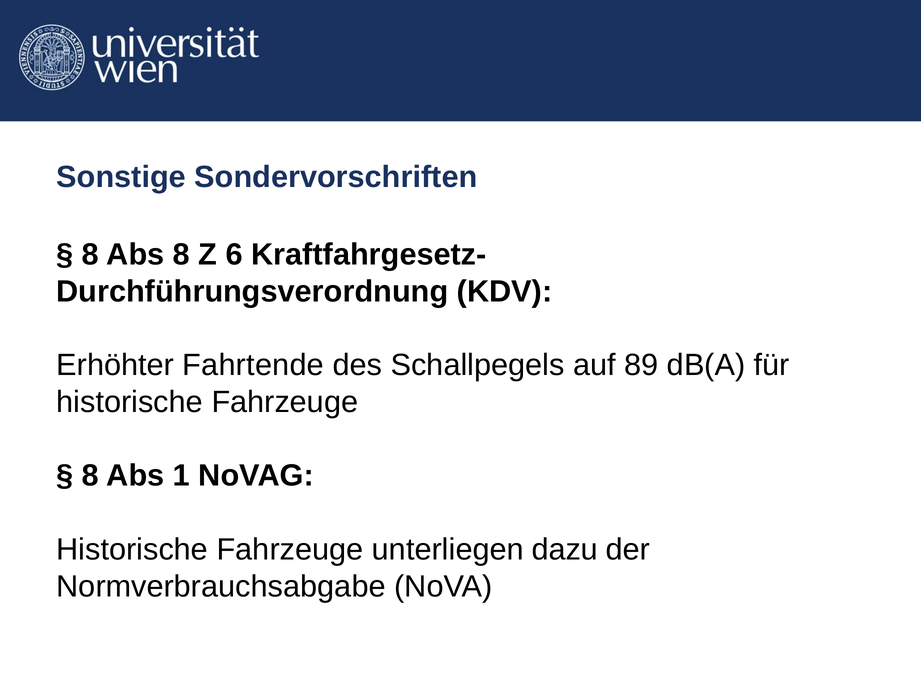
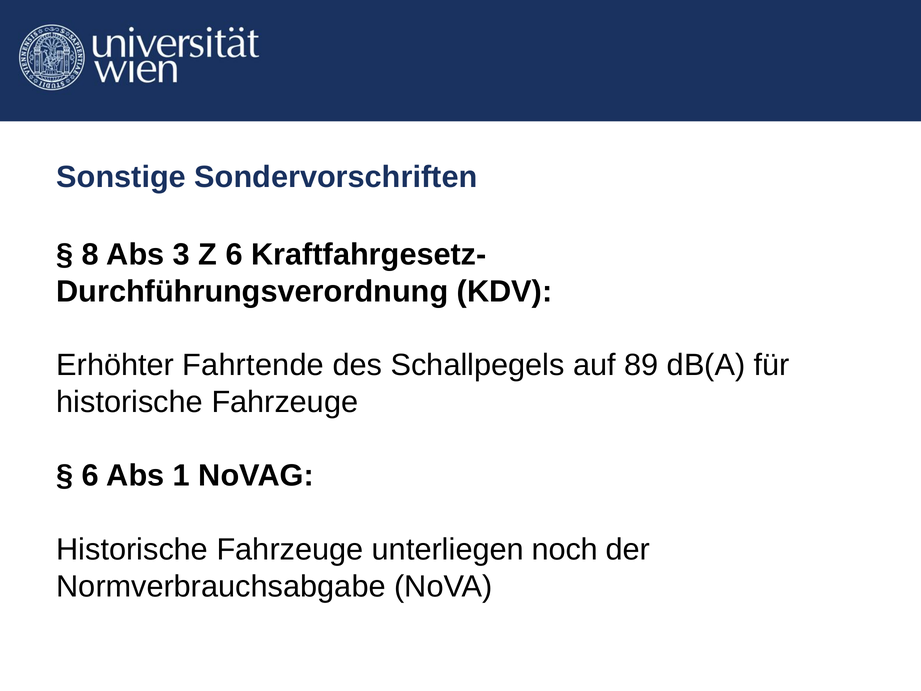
Abs 8: 8 -> 3
8 at (90, 476): 8 -> 6
dazu: dazu -> noch
